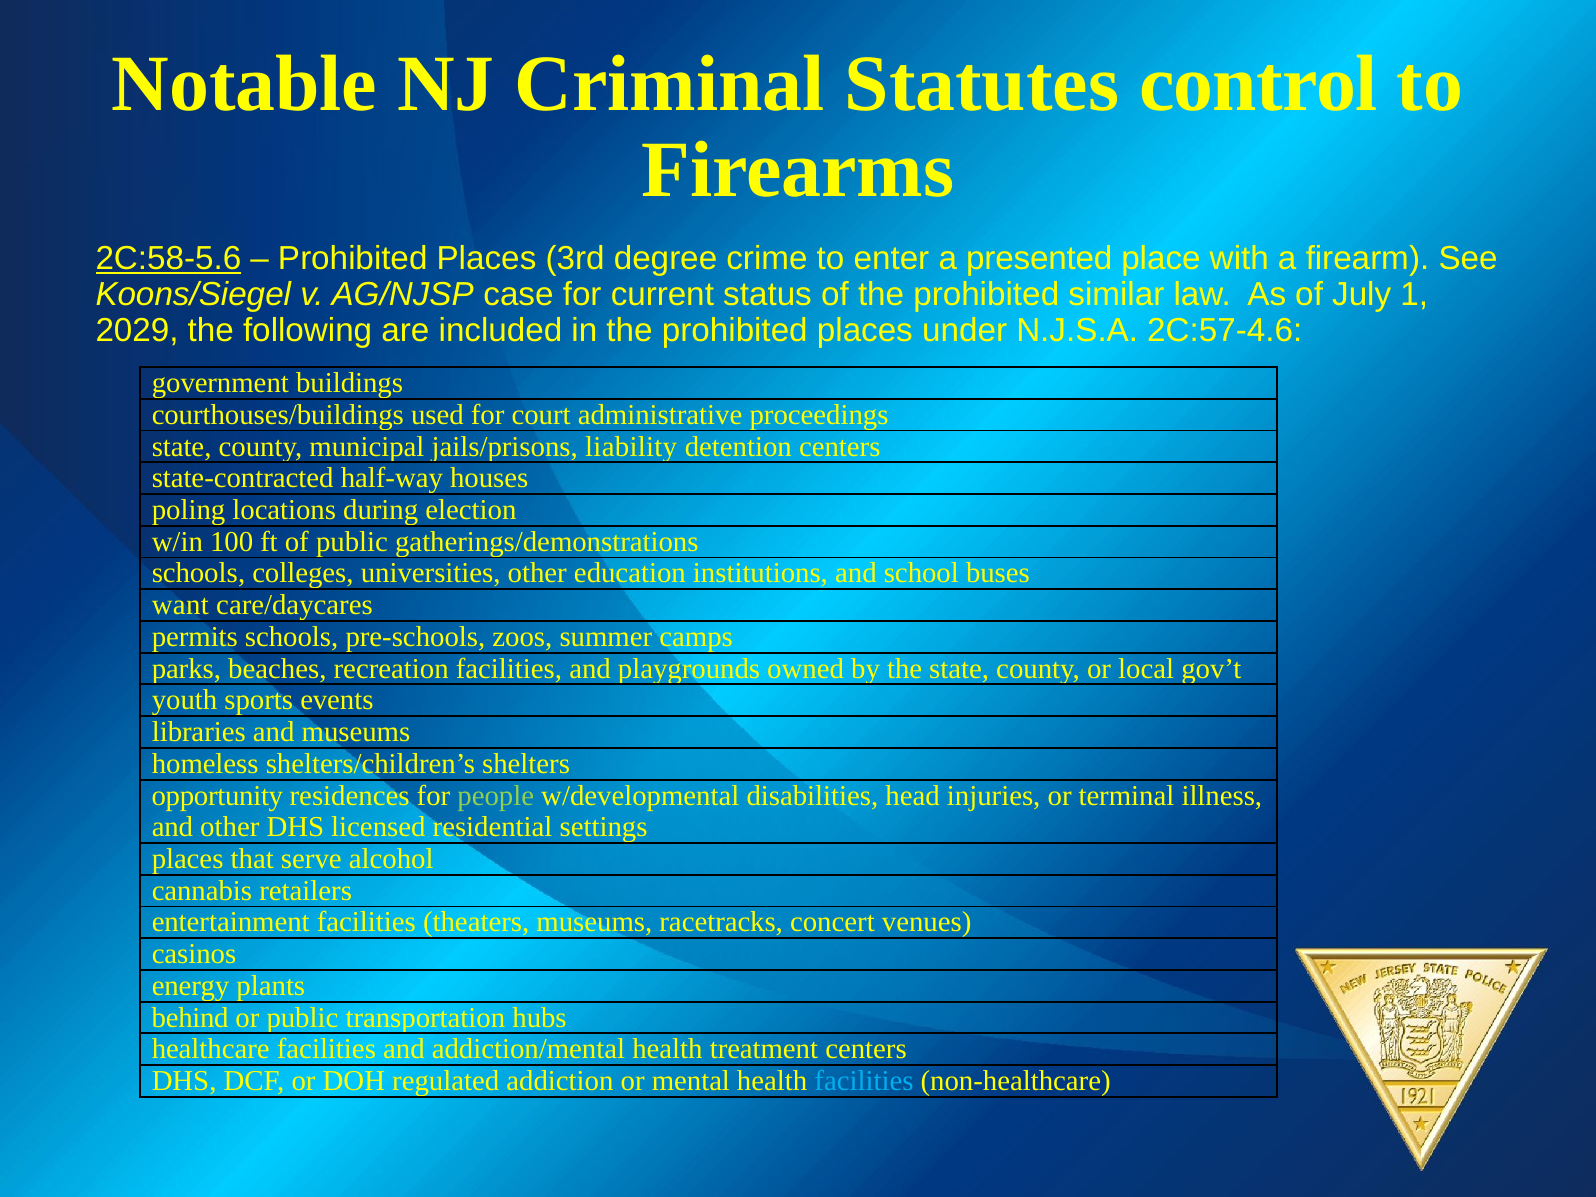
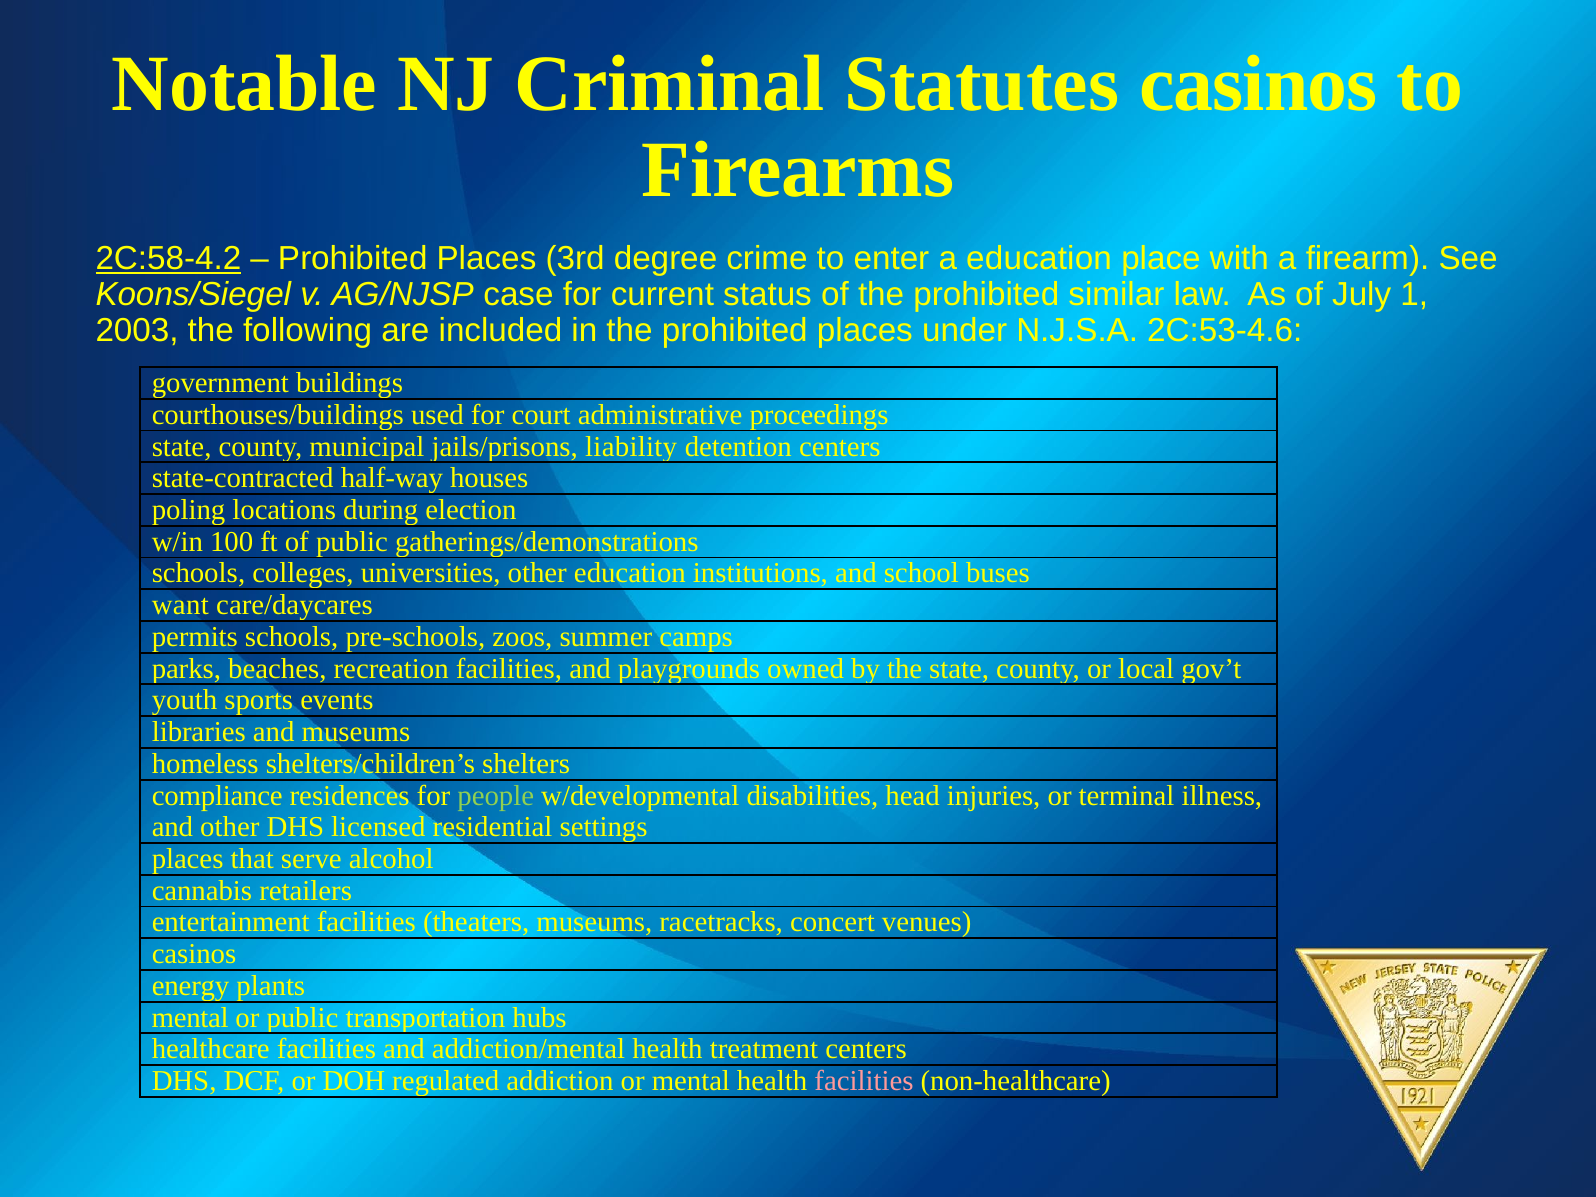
Statutes control: control -> casinos
2C:58-5.6: 2C:58-5.6 -> 2C:58-4.2
a presented: presented -> education
2029: 2029 -> 2003
2C:57-4.6: 2C:57-4.6 -> 2C:53-4.6
opportunity: opportunity -> compliance
behind at (190, 1018): behind -> mental
facilities at (864, 1081) colour: light blue -> pink
